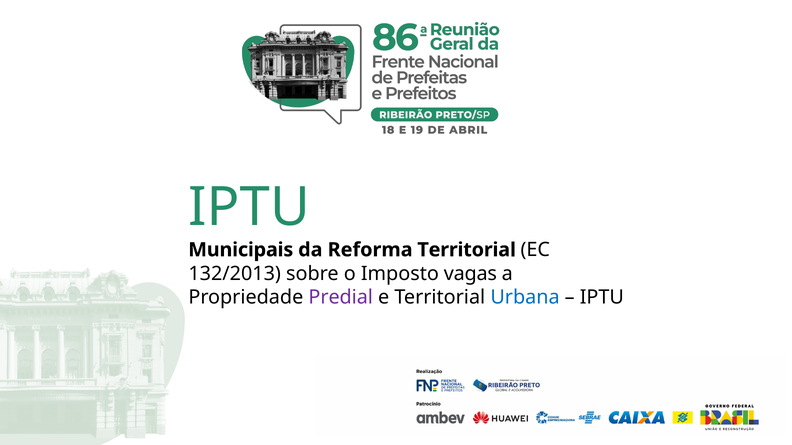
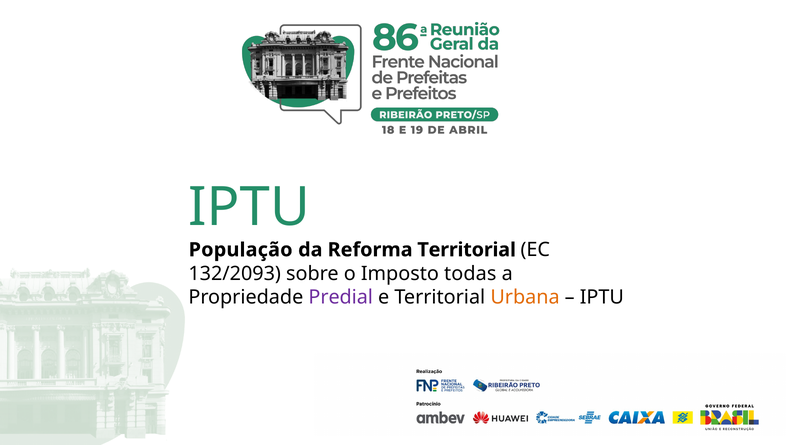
Municipais: Municipais -> População
132/2013: 132/2013 -> 132/2093
vagas: vagas -> todas
Urbana colour: blue -> orange
